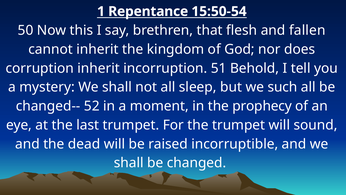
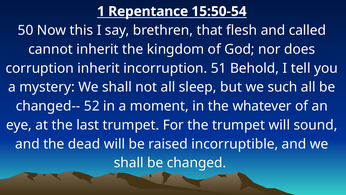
fallen: fallen -> called
prophecy: prophecy -> whatever
